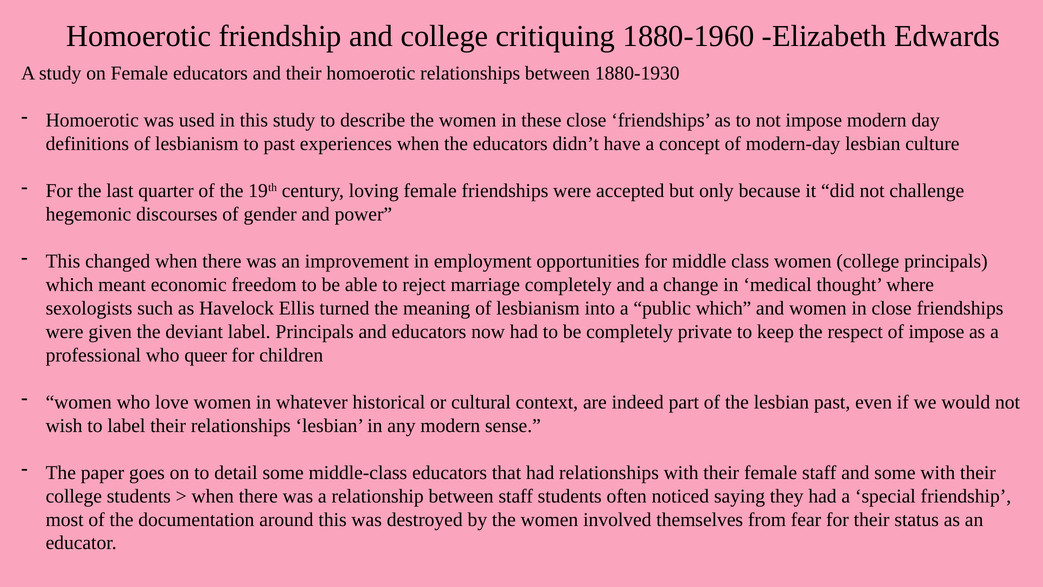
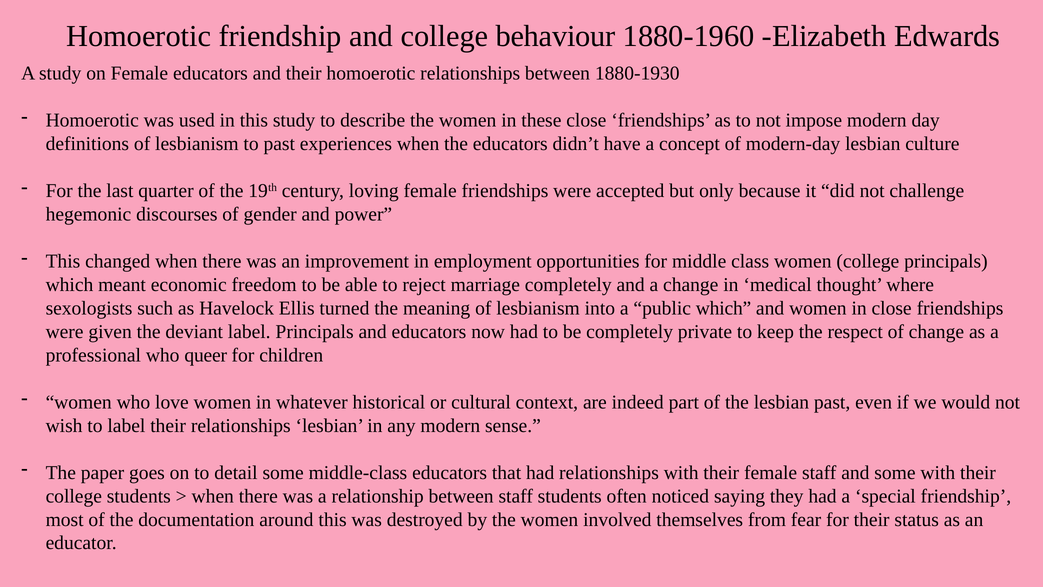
critiquing: critiquing -> behaviour
of impose: impose -> change
